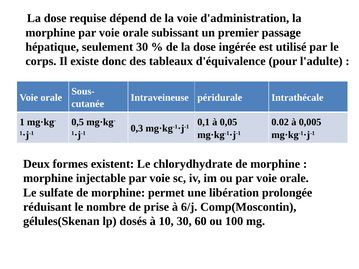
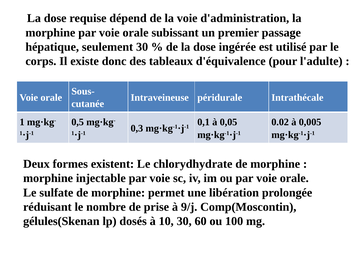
6/j: 6/j -> 9/j
